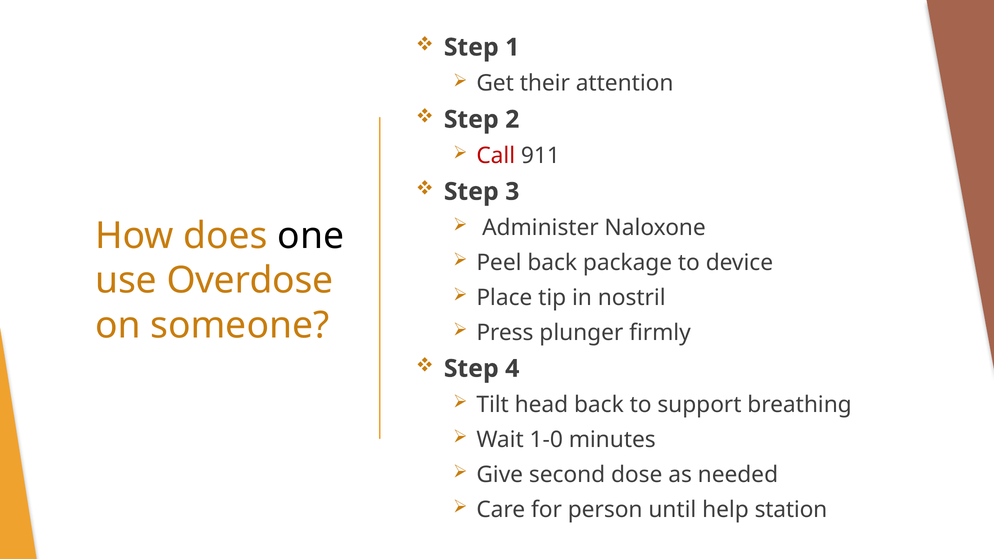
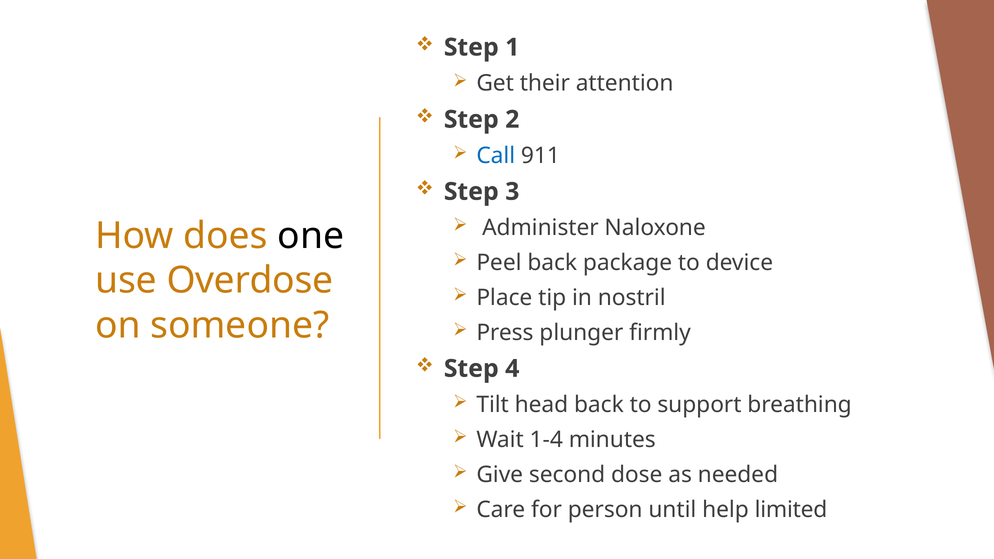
Call colour: red -> blue
1-0: 1-0 -> 1-4
station: station -> limited
